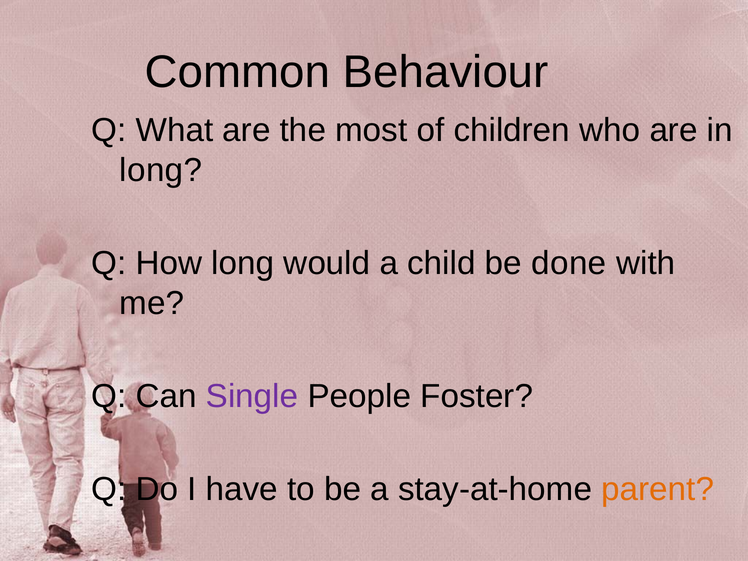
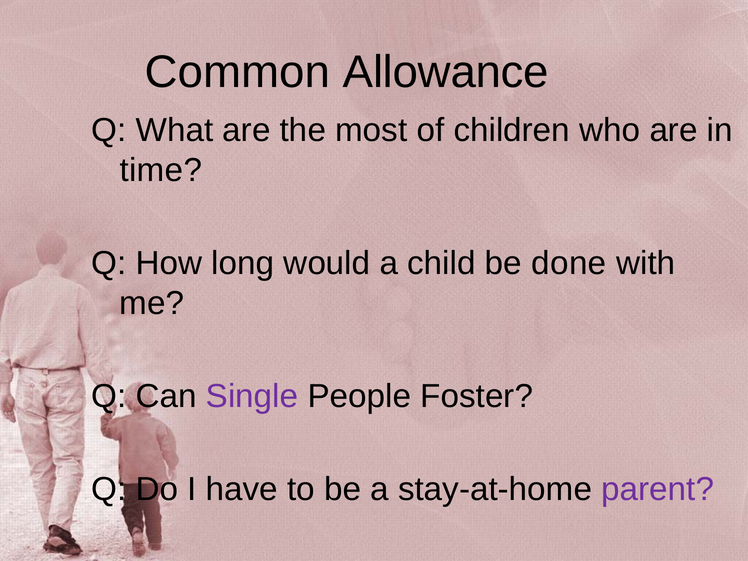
Behaviour: Behaviour -> Allowance
long at (161, 170): long -> time
parent colour: orange -> purple
